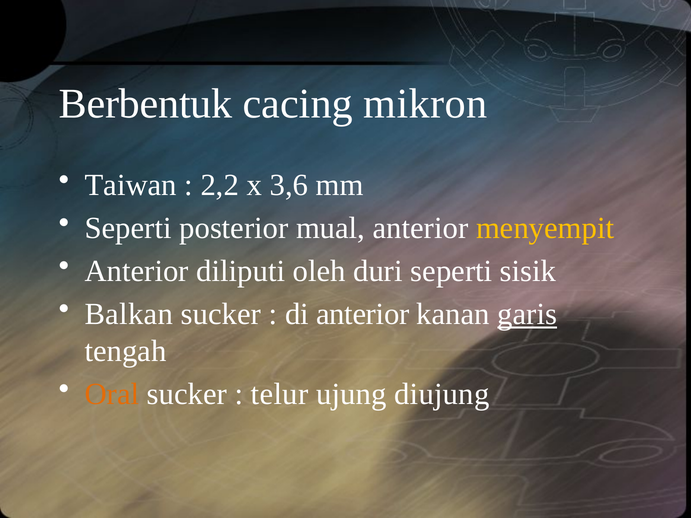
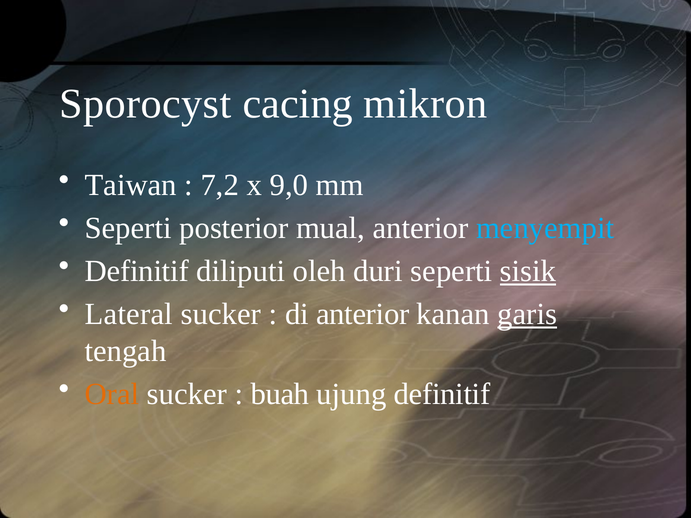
Berbentuk: Berbentuk -> Sporocyst
2,2: 2,2 -> 7,2
3,6: 3,6 -> 9,0
menyempit colour: yellow -> light blue
Anterior at (137, 271): Anterior -> Definitif
sisik underline: none -> present
Balkan: Balkan -> Lateral
telur: telur -> buah
ujung diujung: diujung -> definitif
